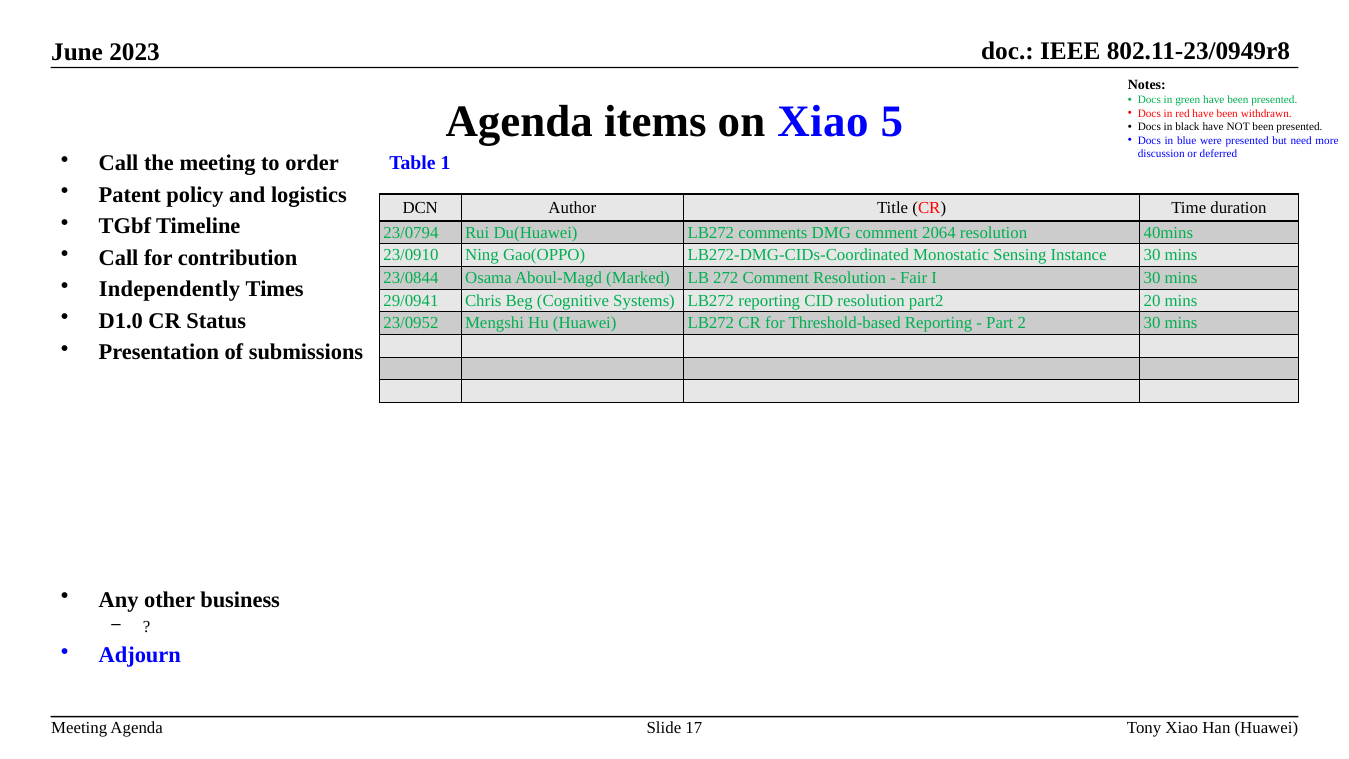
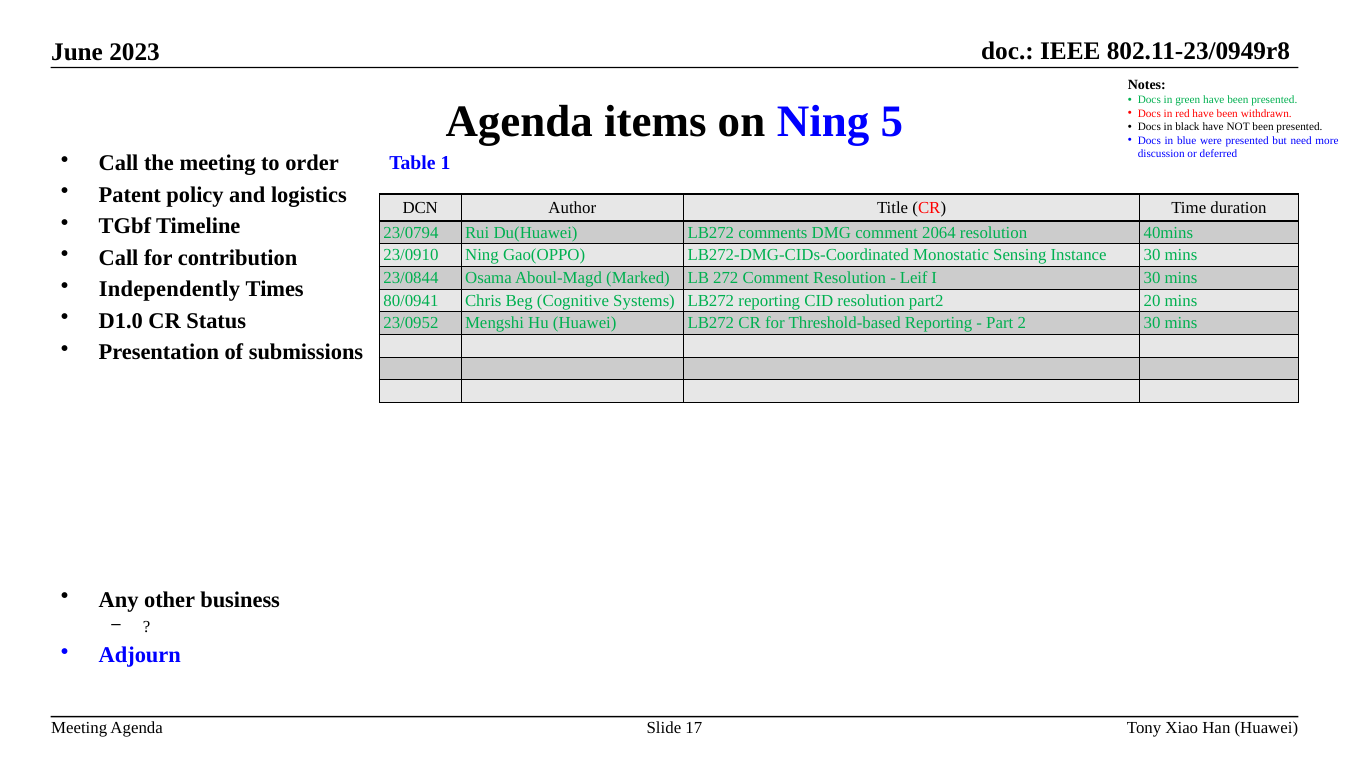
on Xiao: Xiao -> Ning
Fair: Fair -> Leif
29/0941: 29/0941 -> 80/0941
